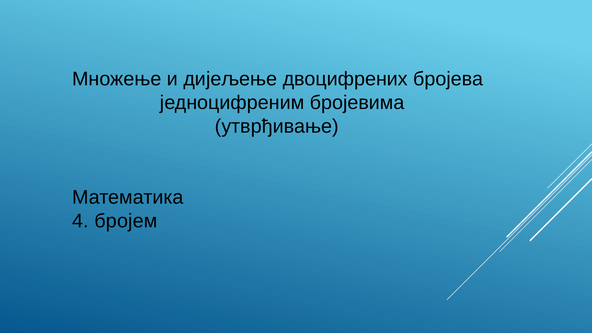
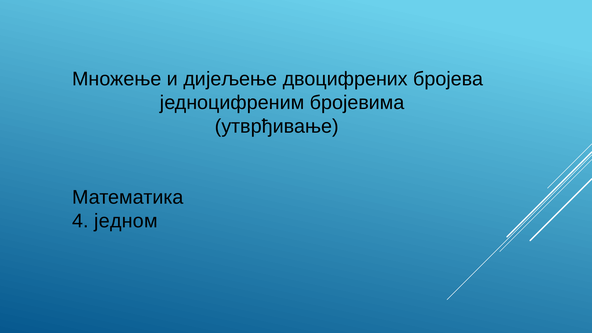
бројем: бројем -> једном
